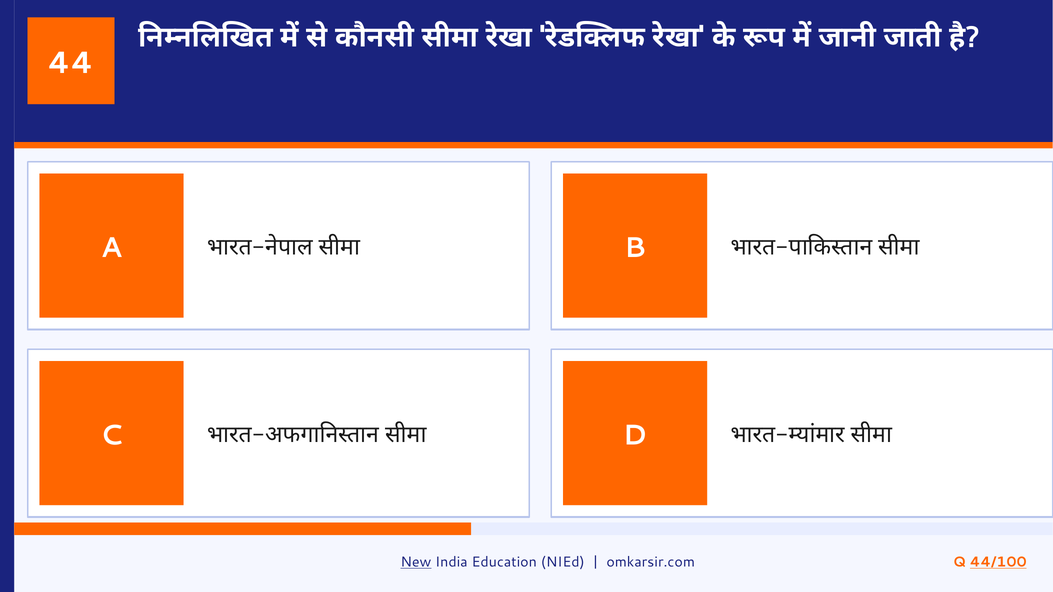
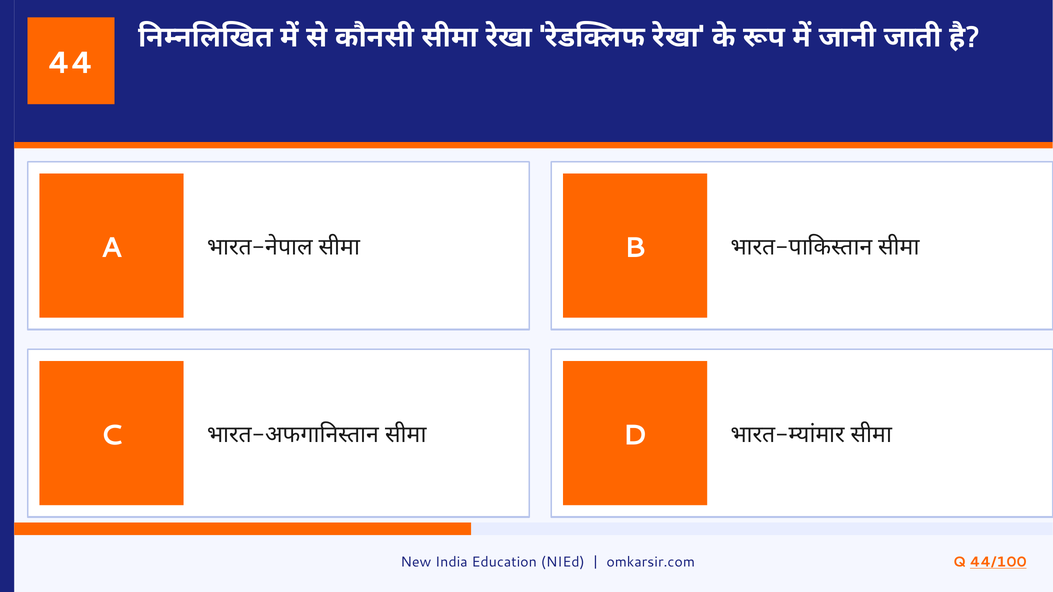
New underline: present -> none
